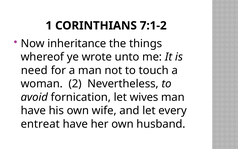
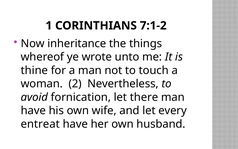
need: need -> thine
wives: wives -> there
